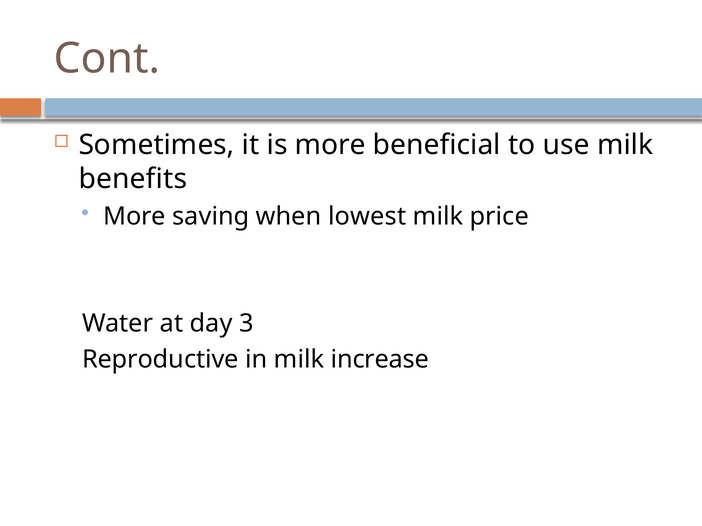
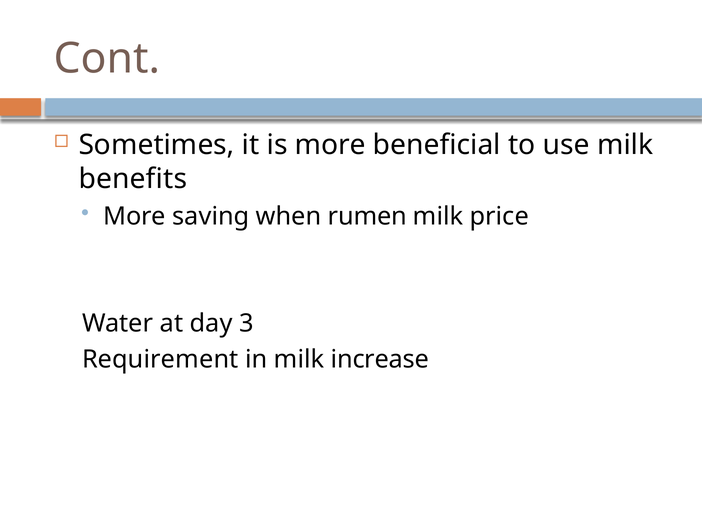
lowest: lowest -> rumen
Reproductive: Reproductive -> Requirement
